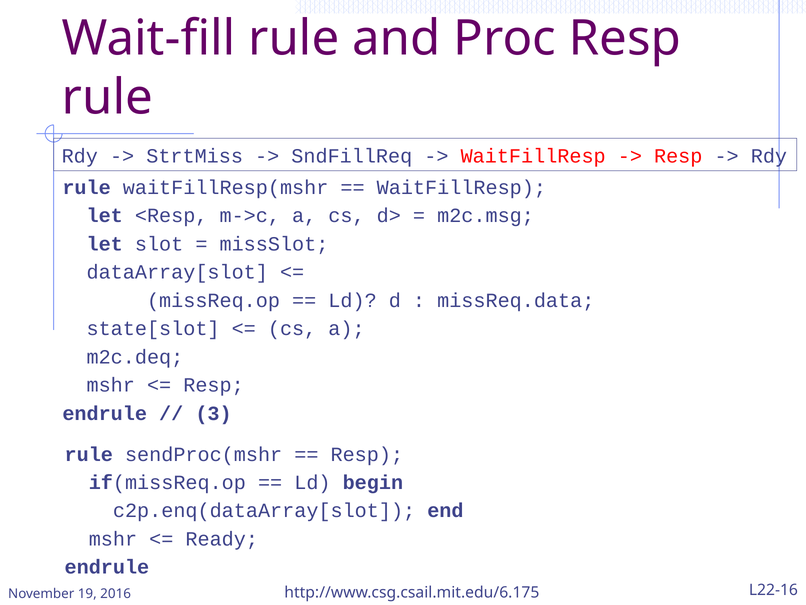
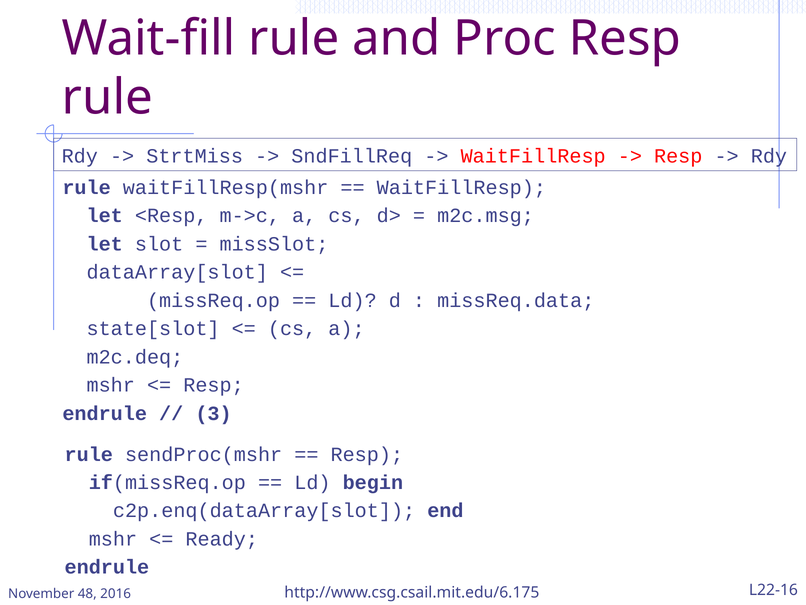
19: 19 -> 48
